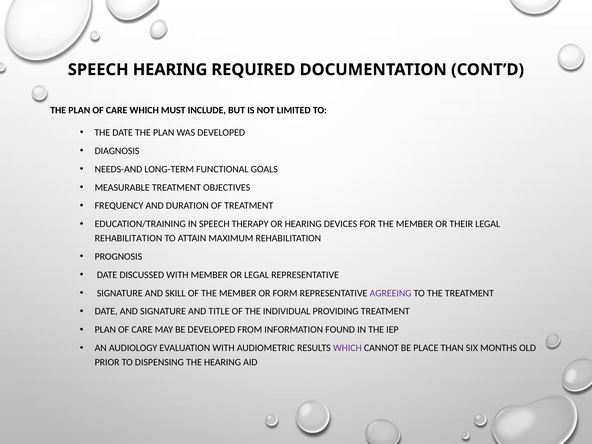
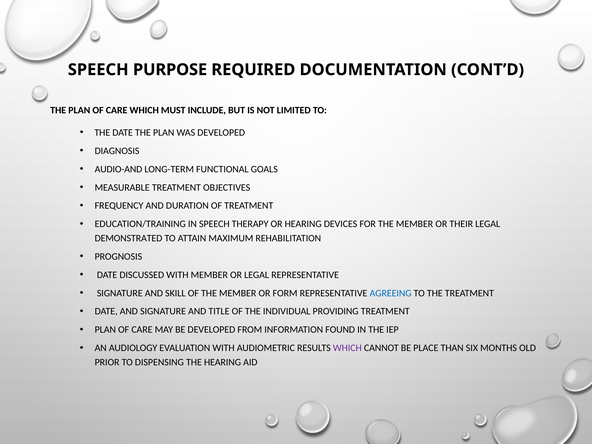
SPEECH HEARING: HEARING -> PURPOSE
NEEDS-AND: NEEDS-AND -> AUDIO-AND
REHABILITATION at (128, 238): REHABILITATION -> DEMONSTRATED
AGREEING colour: purple -> blue
